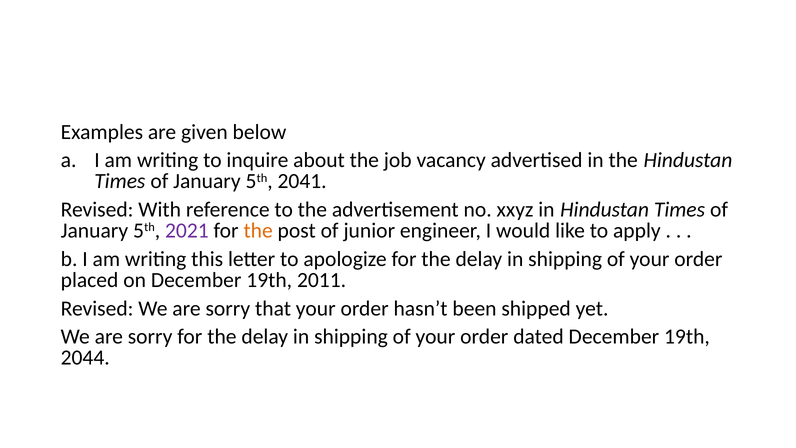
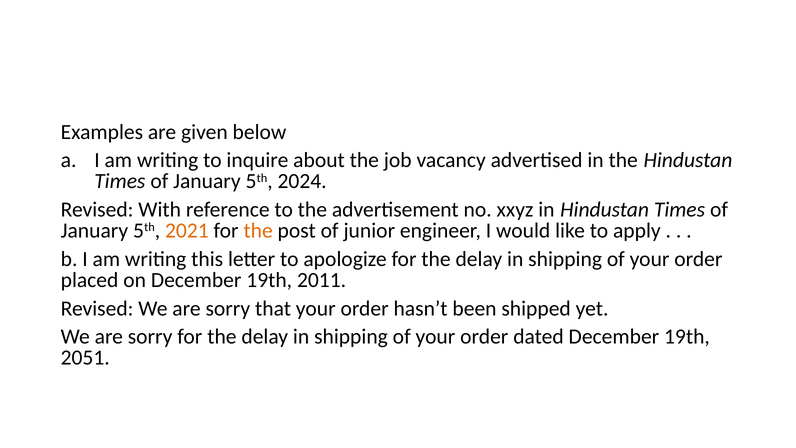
2041: 2041 -> 2024
2021 colour: purple -> orange
2044: 2044 -> 2051
